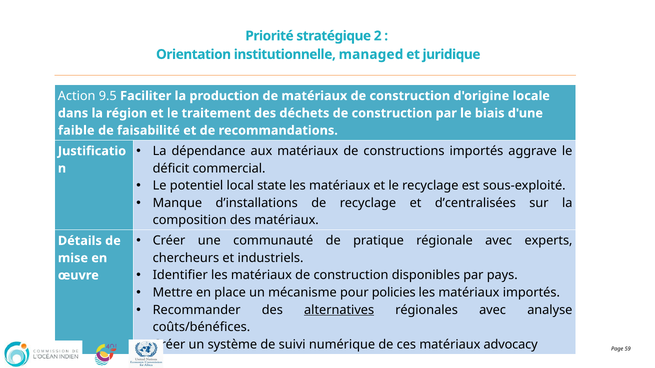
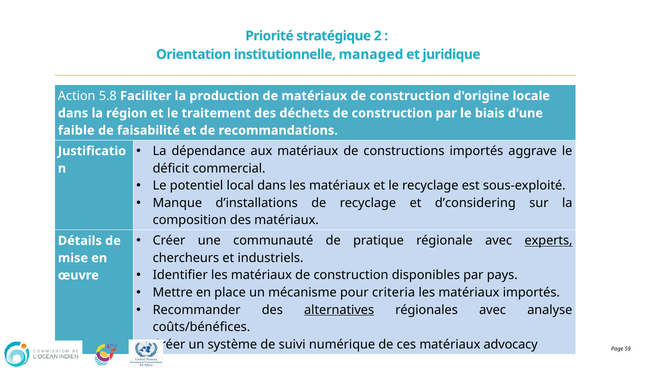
9.5: 9.5 -> 5.8
local state: state -> dans
d’centralisées: d’centralisées -> d’considering
experts underline: none -> present
policies: policies -> criteria
